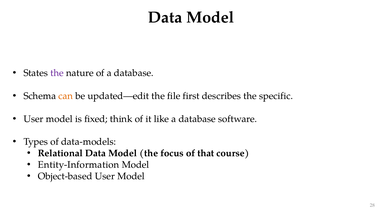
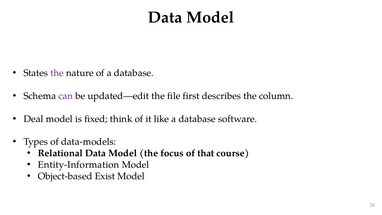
can colour: orange -> purple
specific: specific -> column
User at (34, 119): User -> Deal
Object-based User: User -> Exist
